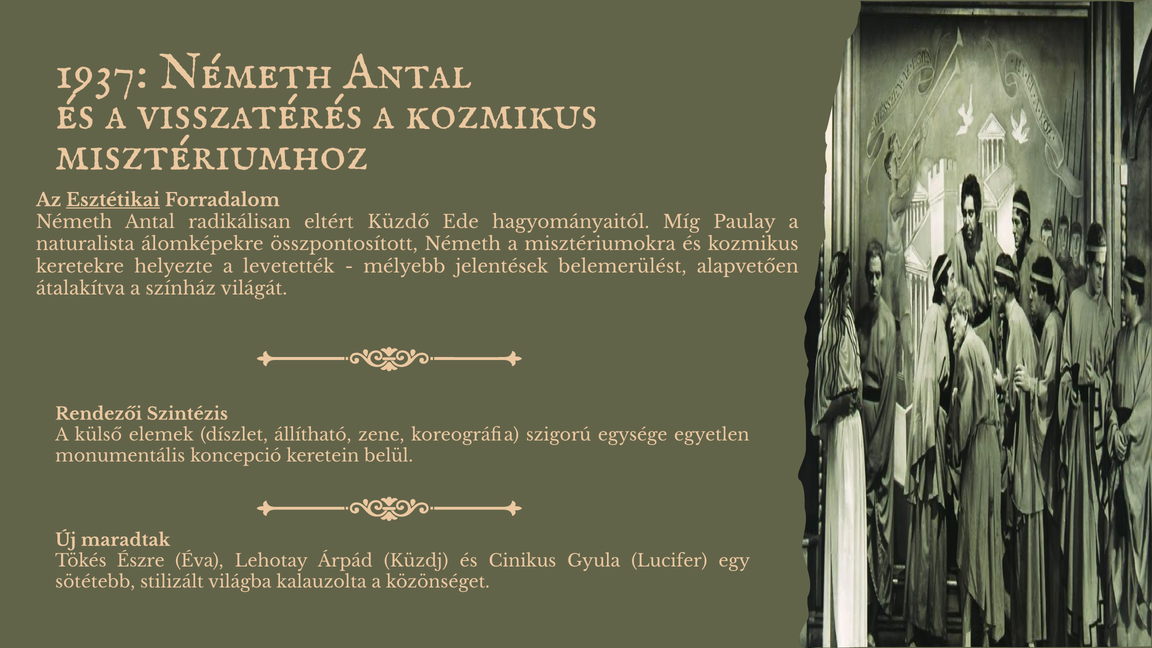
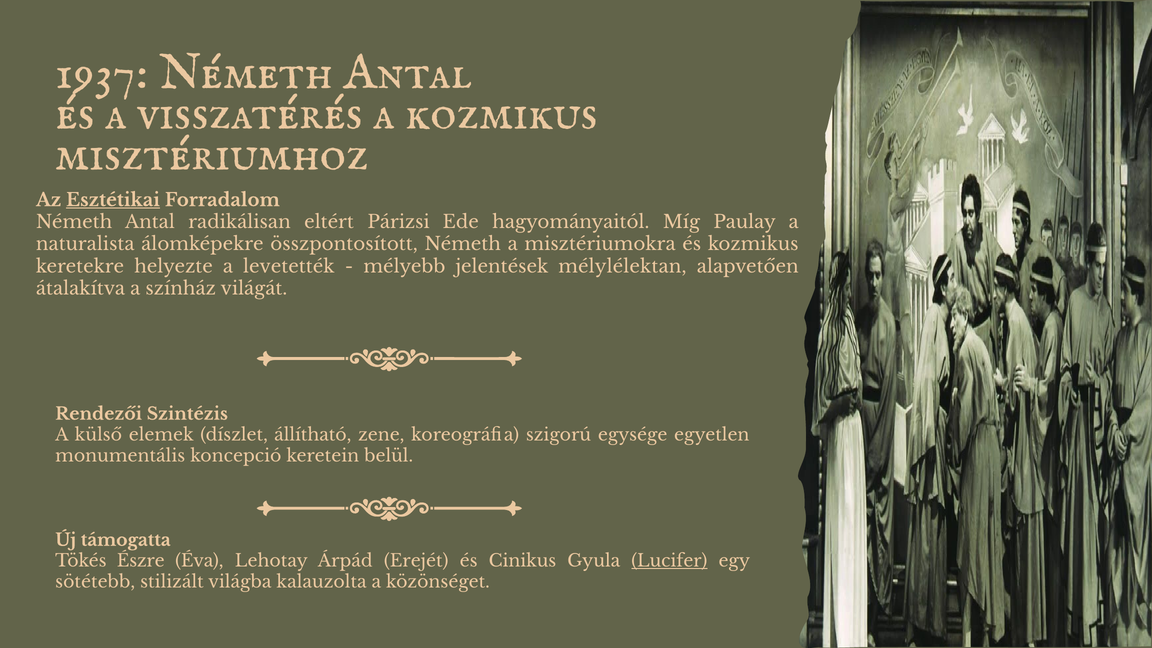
Küzdő: Küzdő -> Párizsi
belemerülést: belemerülést -> mélylélektan
maradtak: maradtak -> támogatta
Küzdj: Küzdj -> Erejét
Lucifer underline: none -> present
